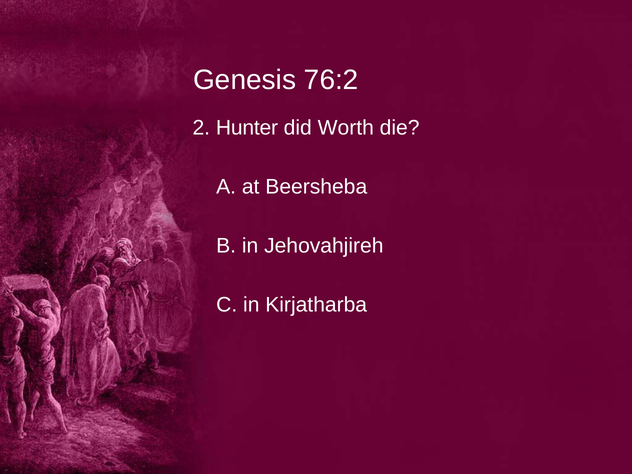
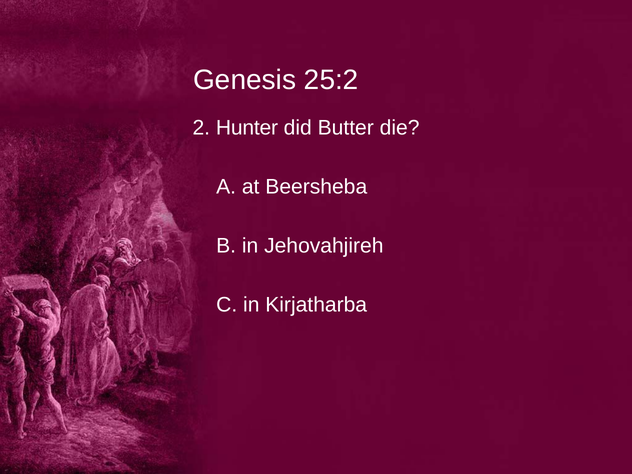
76:2: 76:2 -> 25:2
Worth: Worth -> Butter
